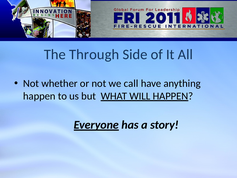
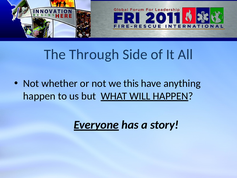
call: call -> this
